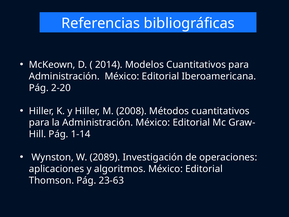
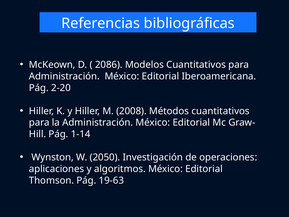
2014: 2014 -> 2086
2089: 2089 -> 2050
23-63: 23-63 -> 19-63
